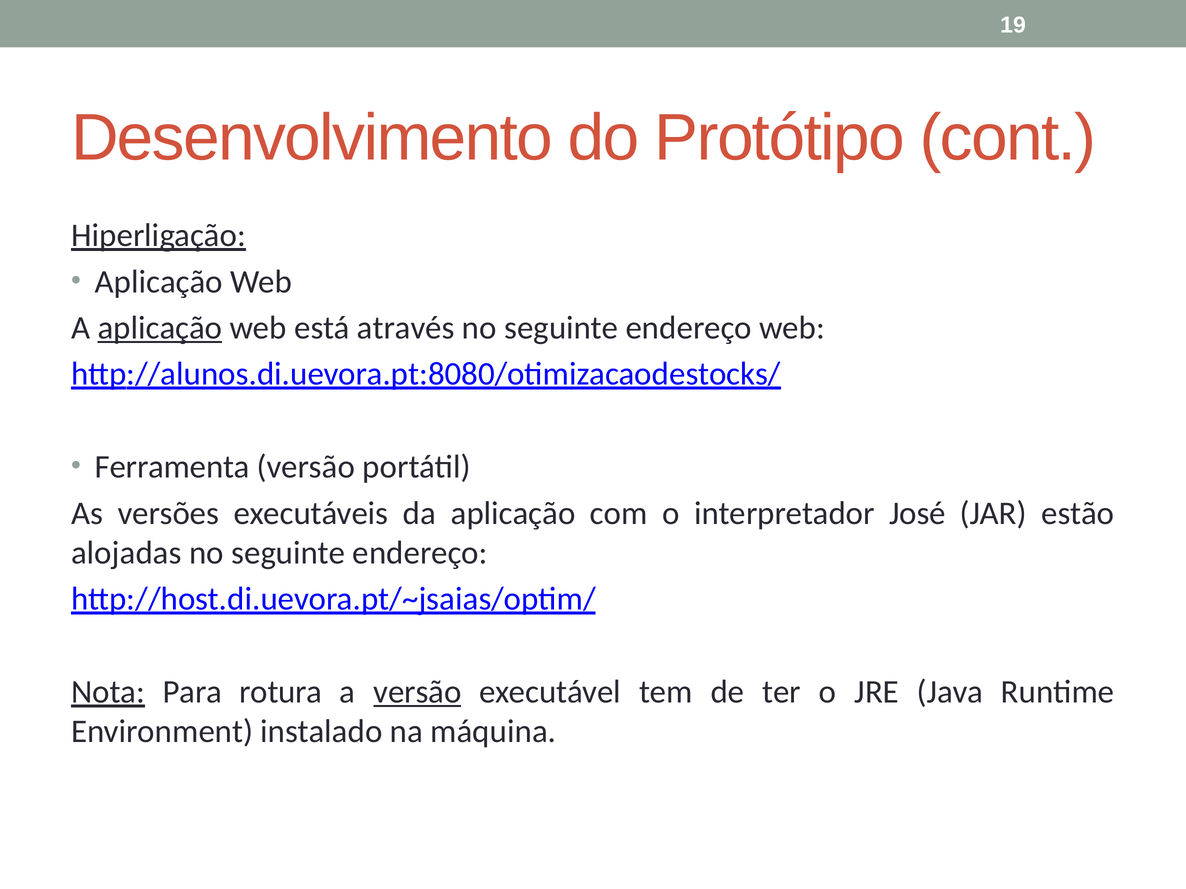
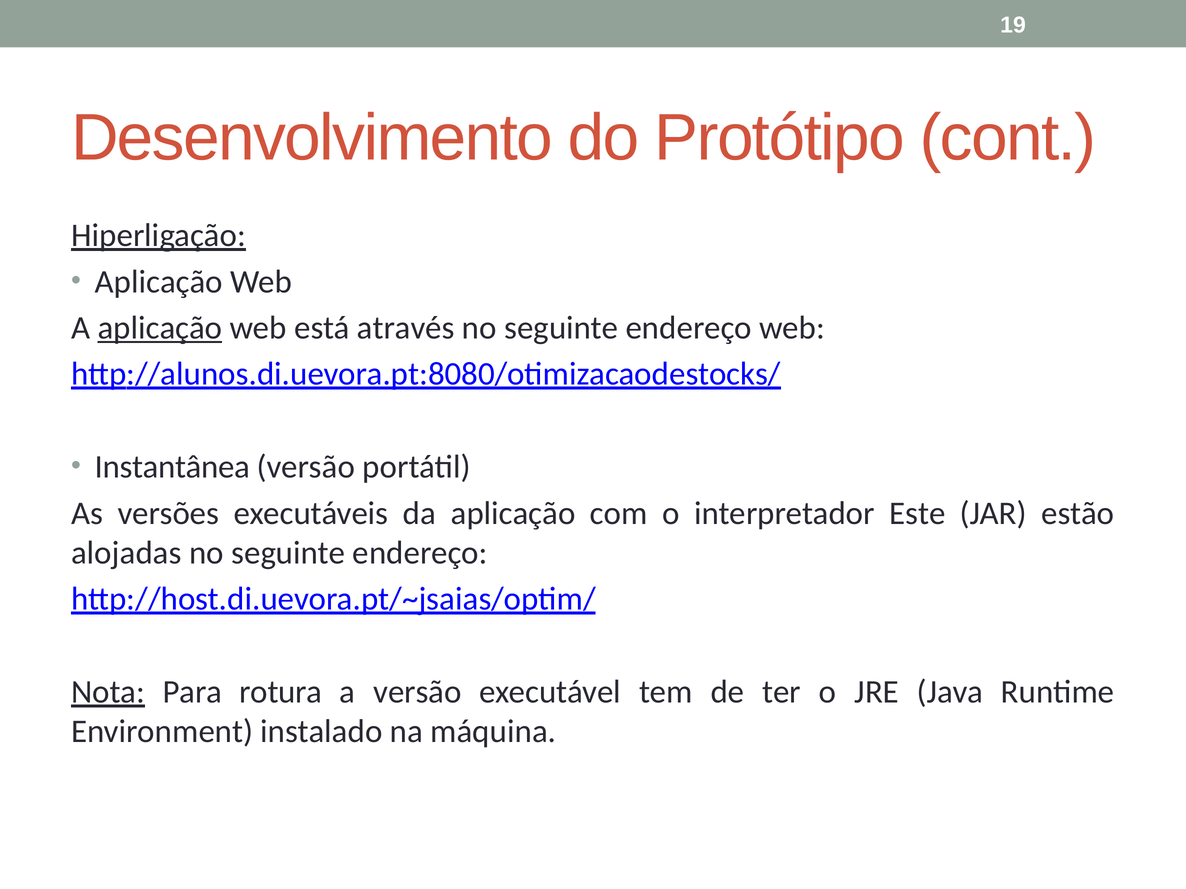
Ferramenta: Ferramenta -> Instantânea
José: José -> Este
versão at (417, 692) underline: present -> none
